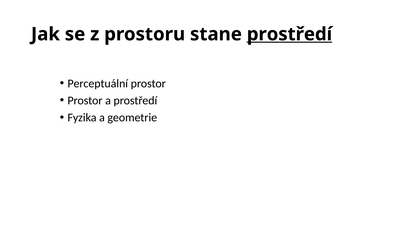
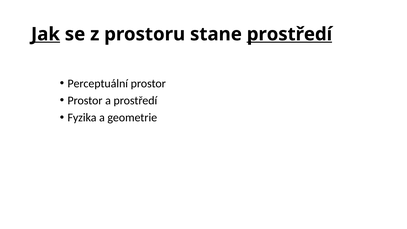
Jak underline: none -> present
